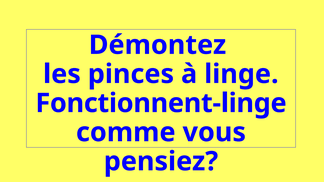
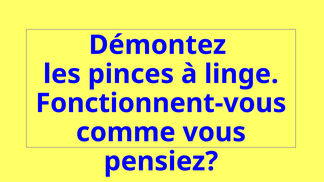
Fonctionnent-linge: Fonctionnent-linge -> Fonctionnent-vous
